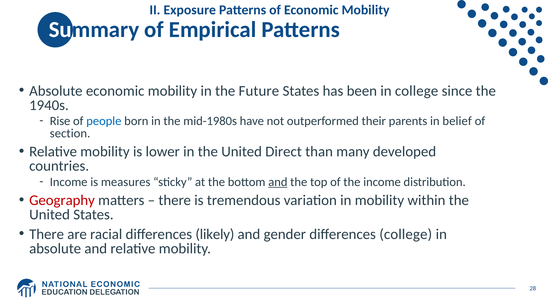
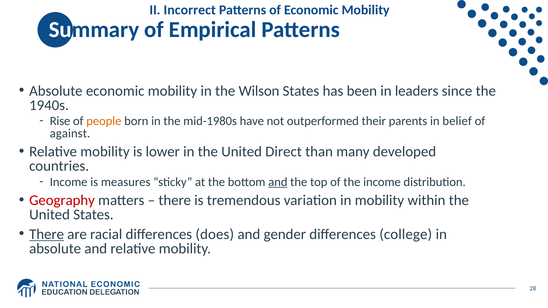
Exposure: Exposure -> Incorrect
Future: Future -> Wilson
in college: college -> leaders
people colour: blue -> orange
section: section -> against
There at (47, 234) underline: none -> present
likely: likely -> does
